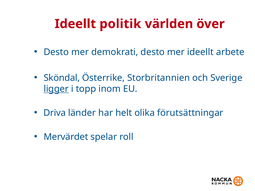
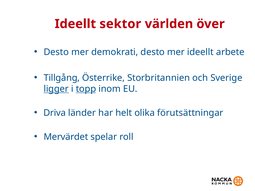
politik: politik -> sektor
Sköndal: Sköndal -> Tillgång
topp underline: none -> present
